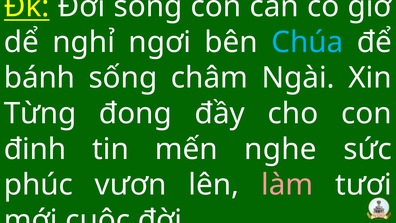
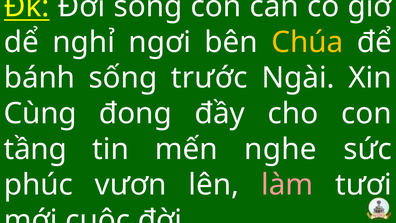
Chúa colour: light blue -> yellow
châm: châm -> trước
Từng: Từng -> Cùng
đinh: đinh -> tầng
